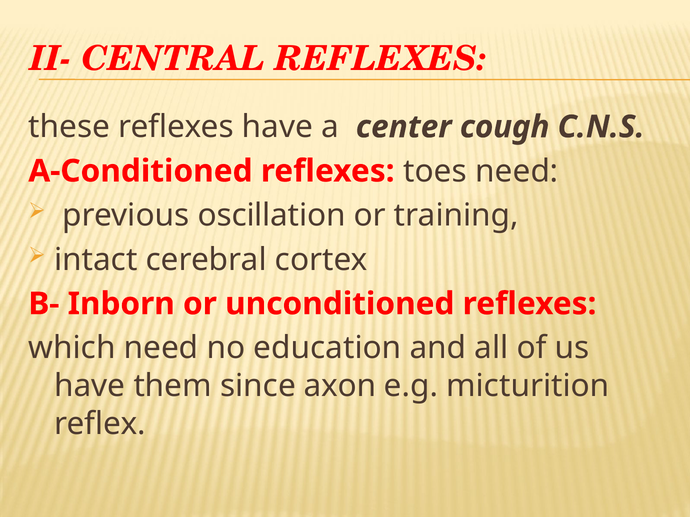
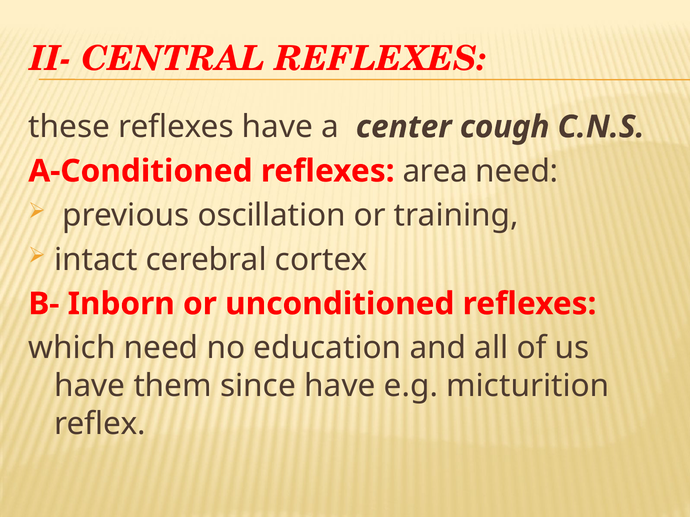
toes: toes -> area
since axon: axon -> have
